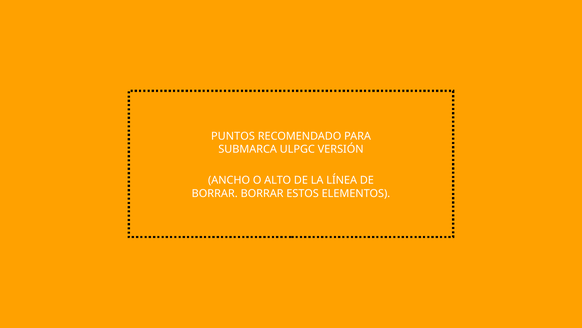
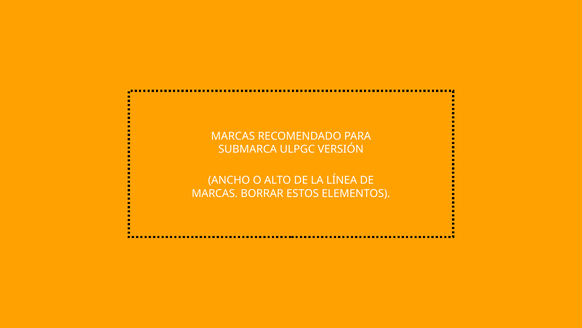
PUNTOS at (233, 136): PUNTOS -> MARCAS
BORRAR at (215, 193): BORRAR -> MARCAS
